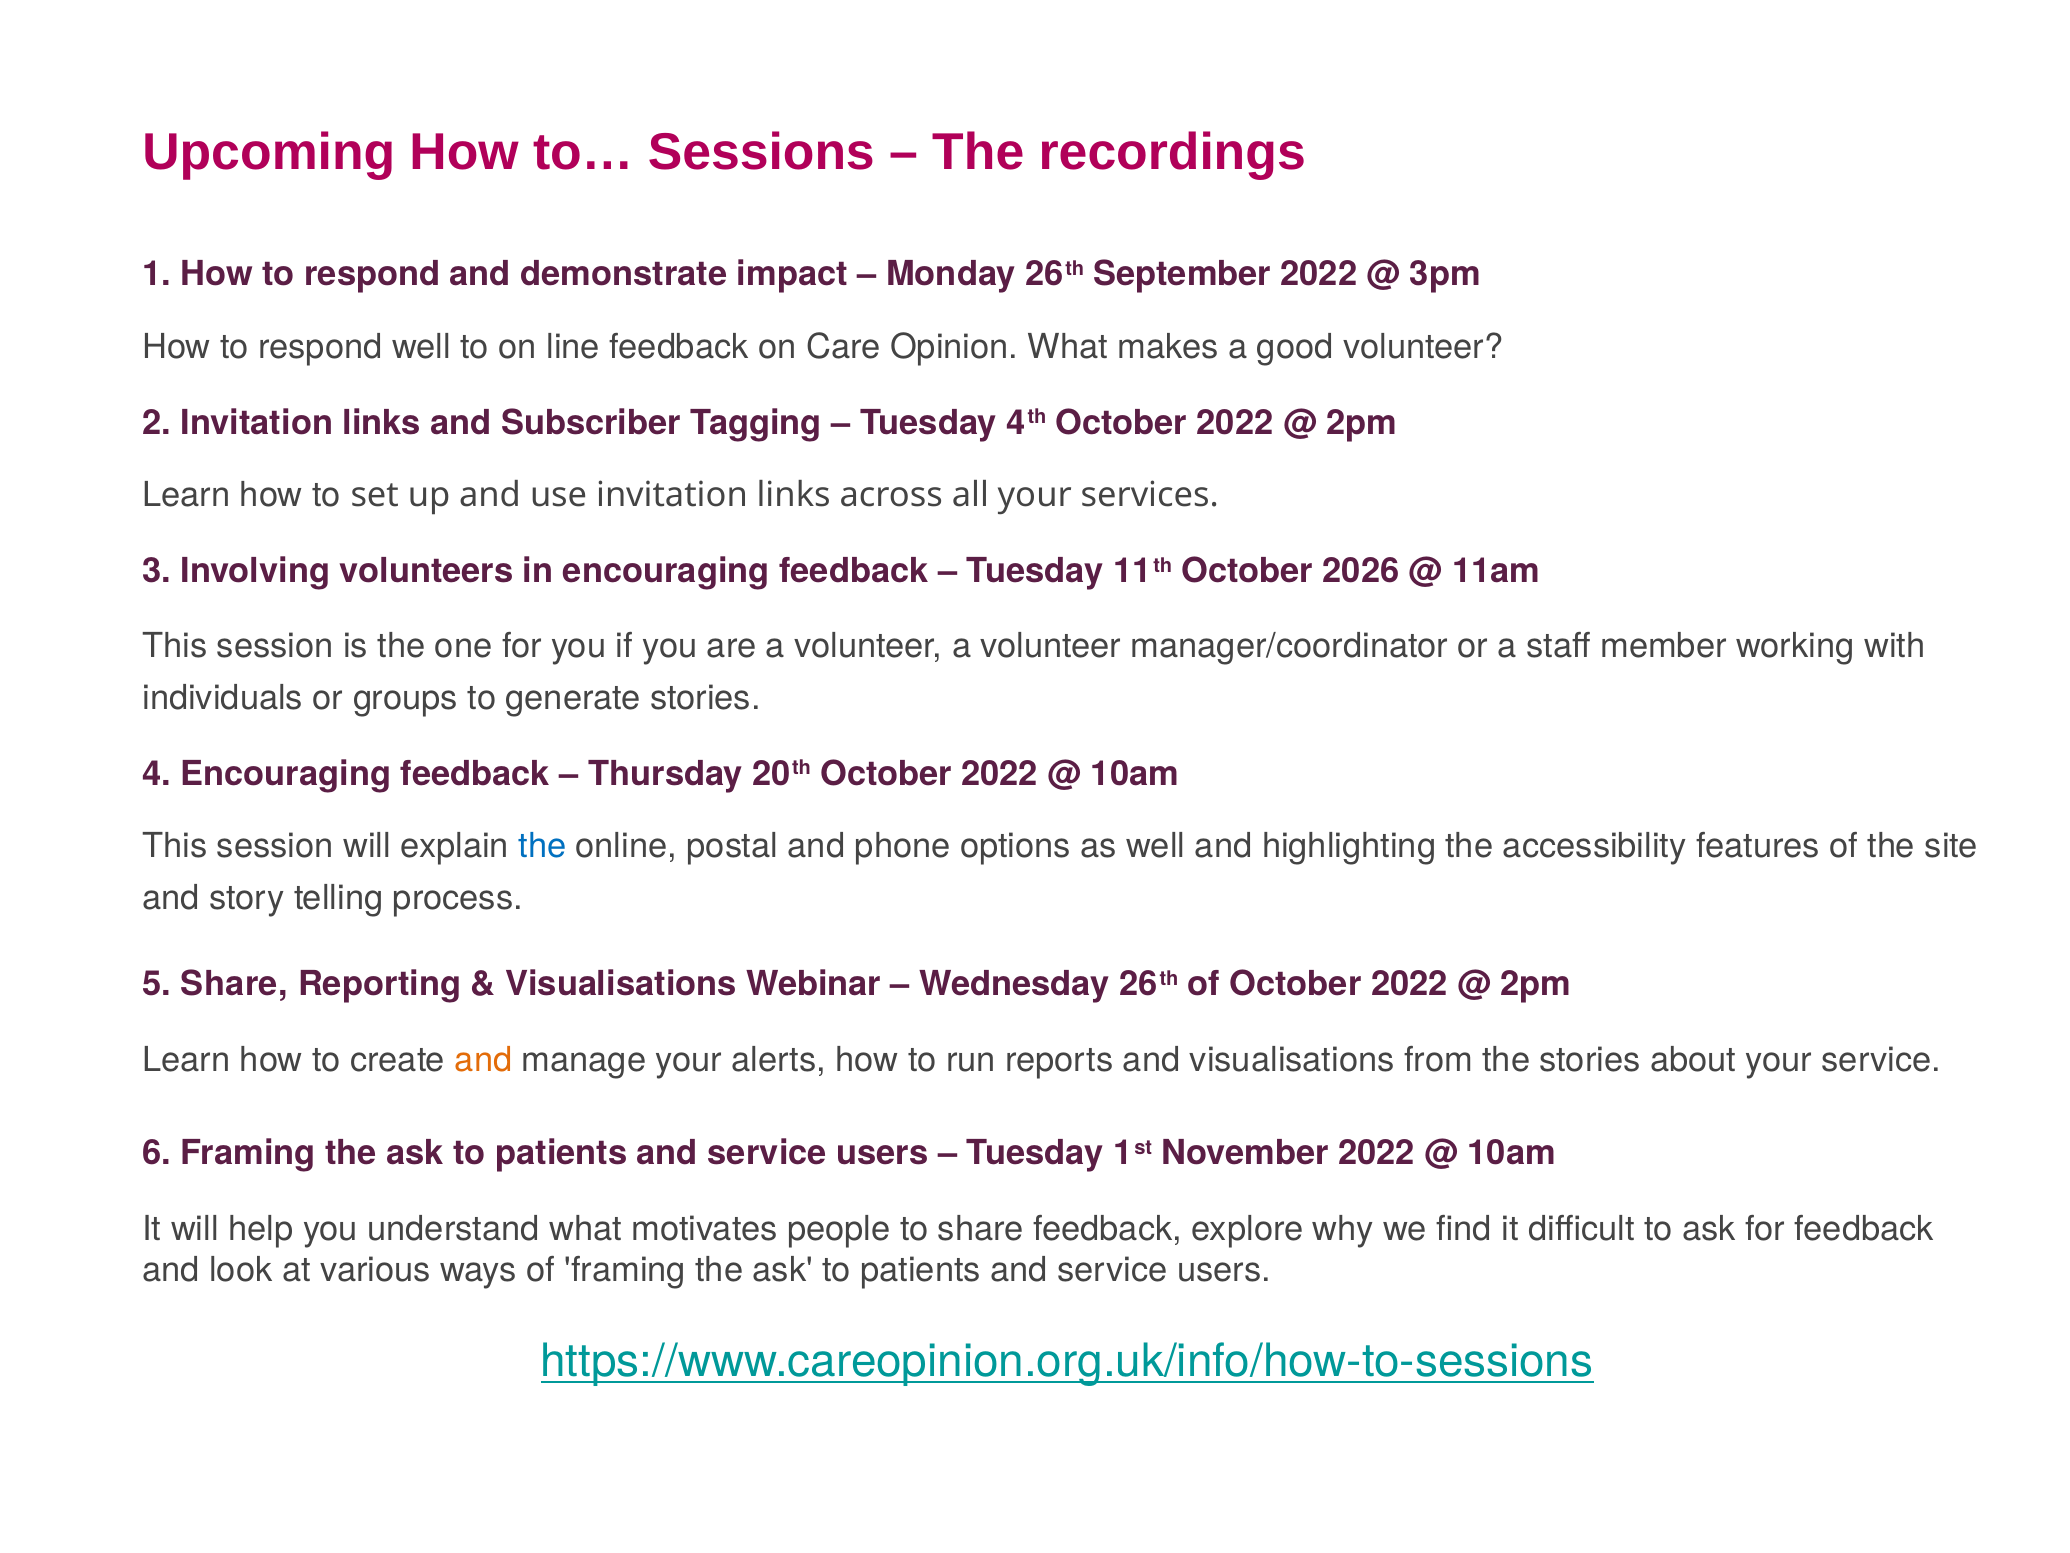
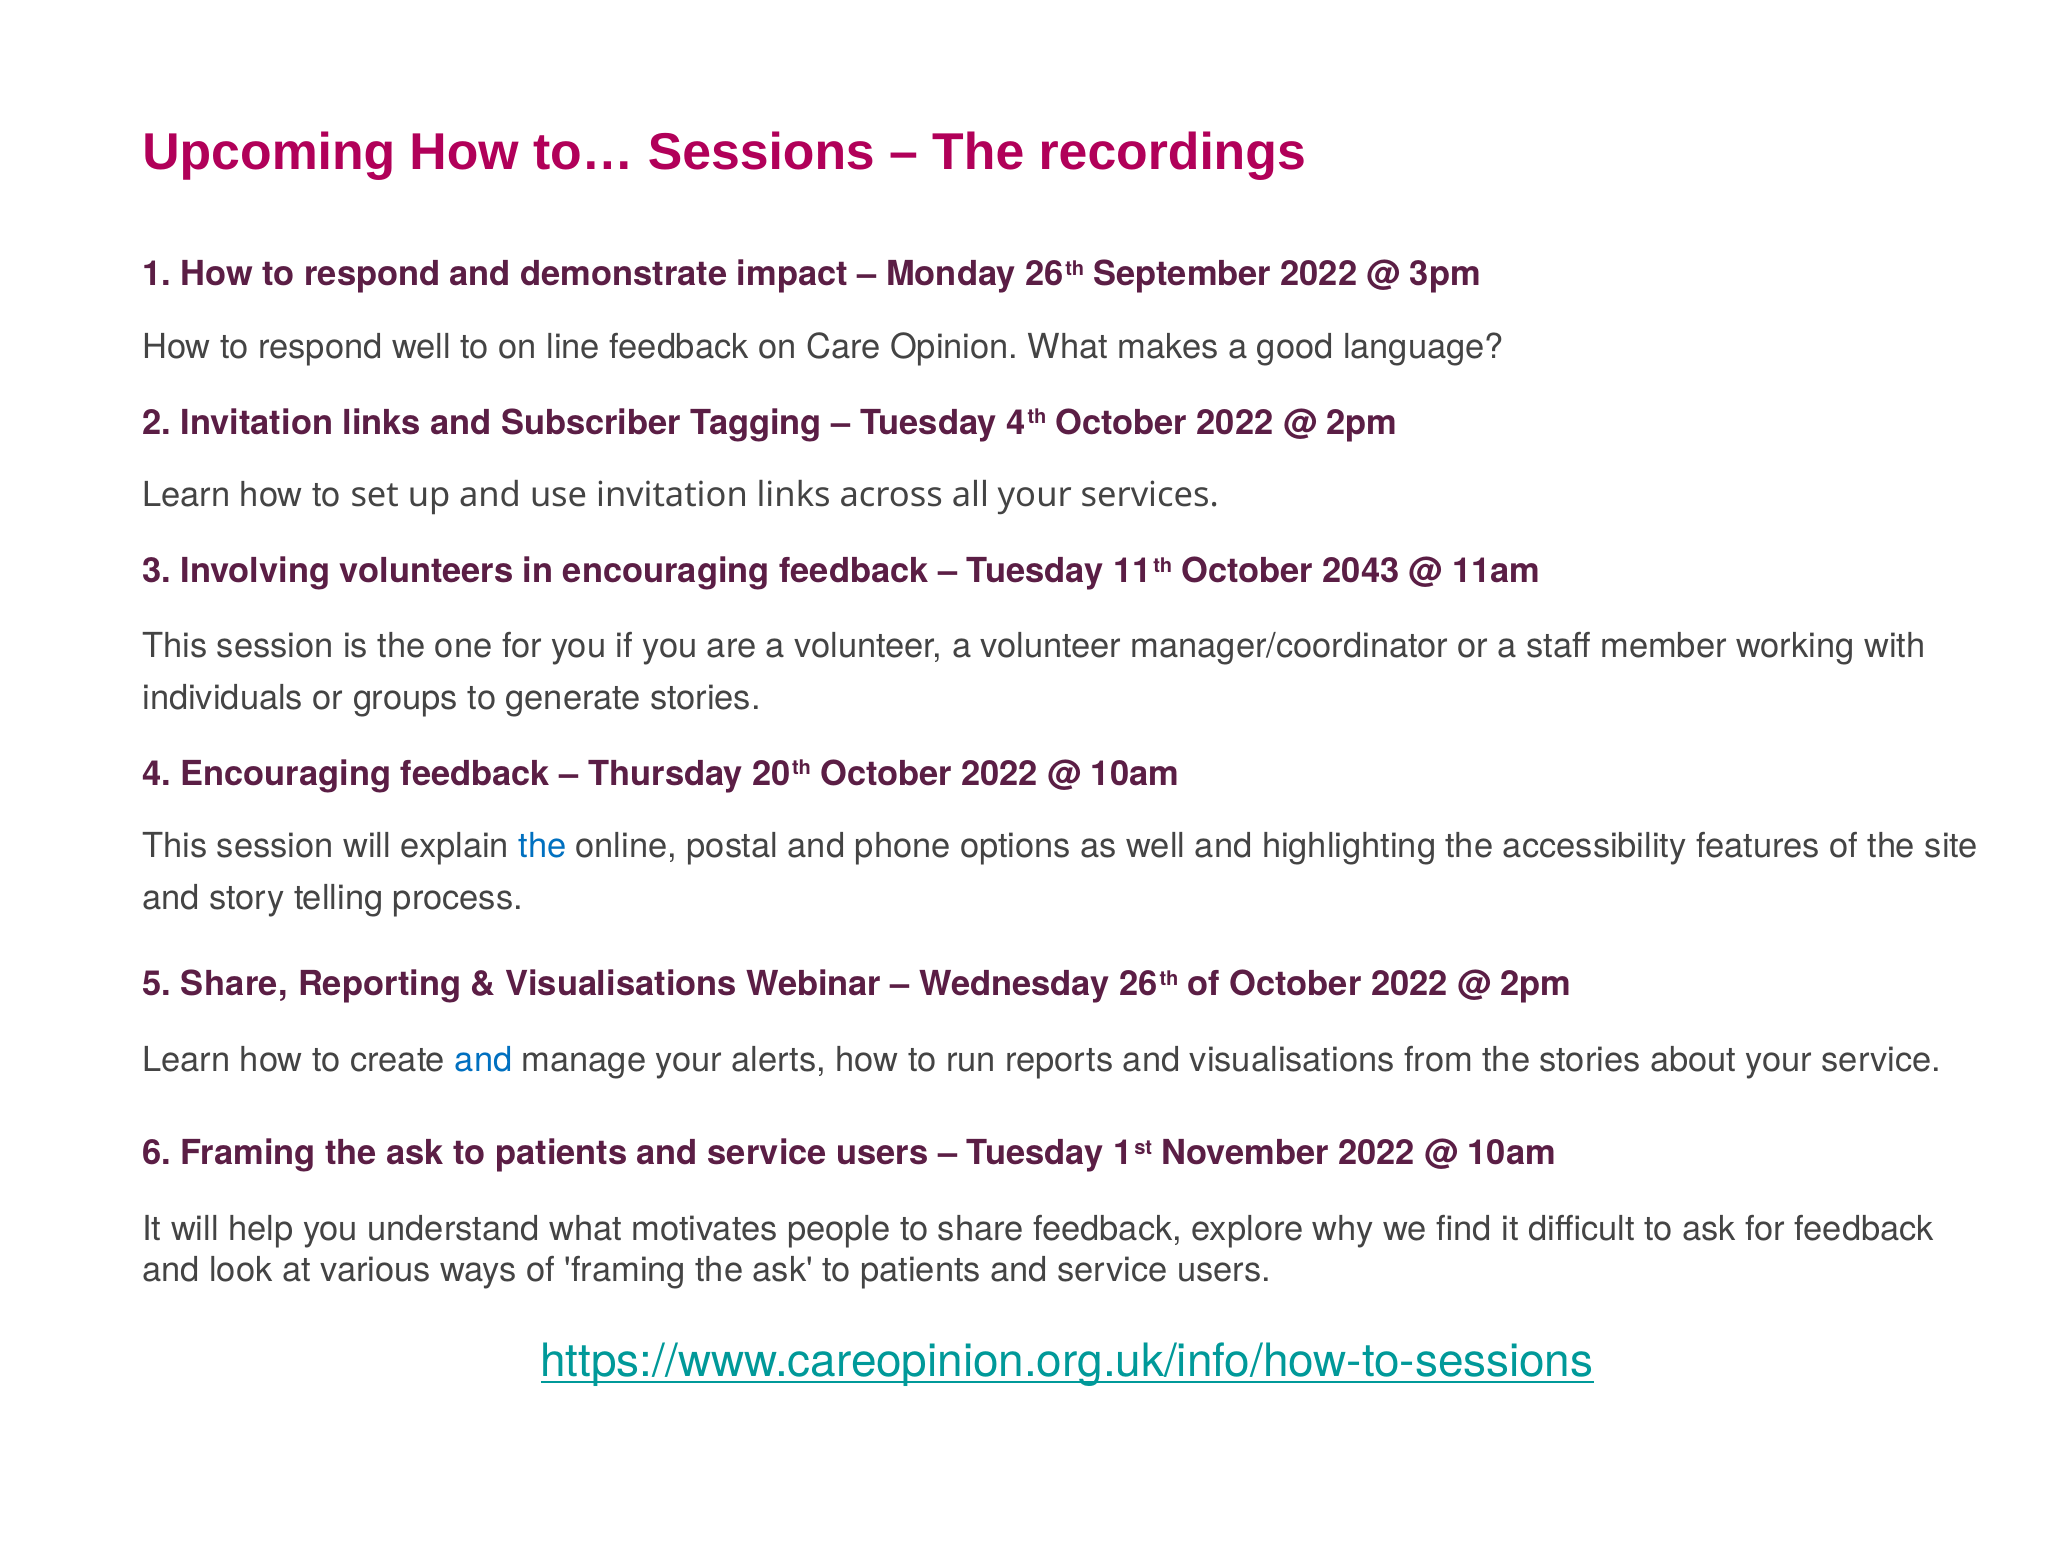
good volunteer: volunteer -> language
2026: 2026 -> 2043
and at (484, 1060) colour: orange -> blue
